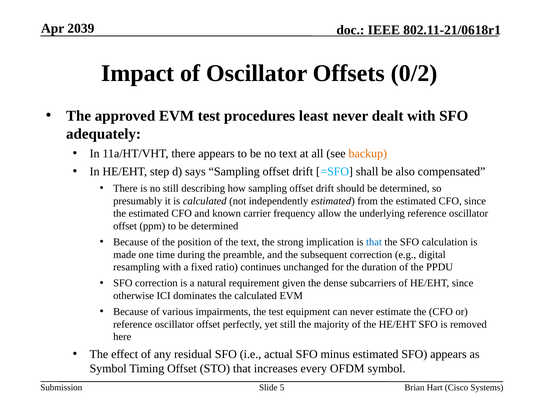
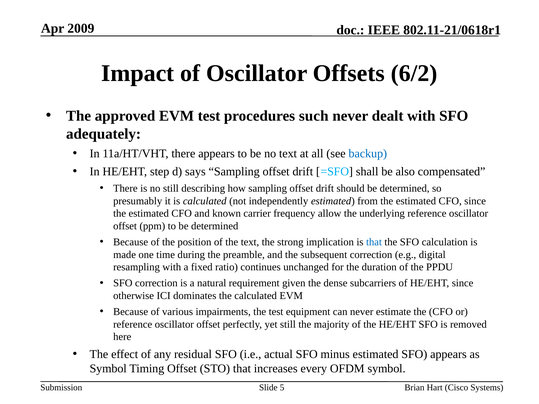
2039: 2039 -> 2009
0/2: 0/2 -> 6/2
least: least -> such
backup colour: orange -> blue
